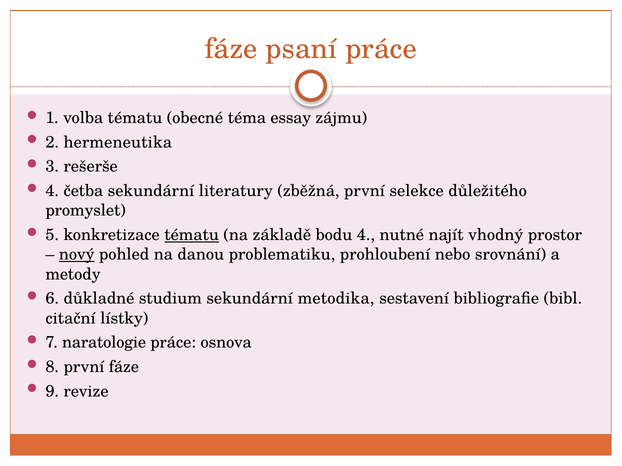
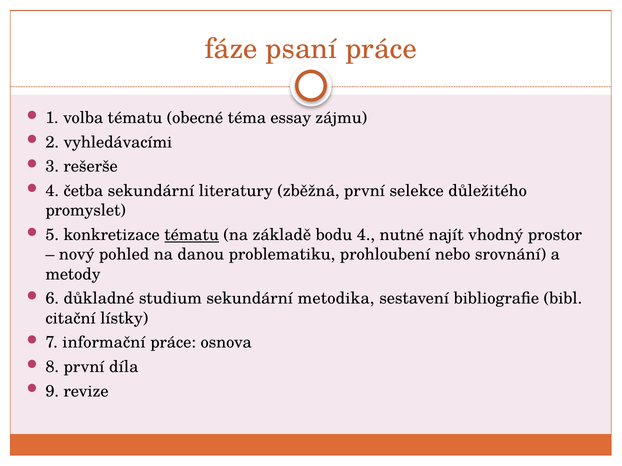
hermeneutika: hermeneutika -> vyhledávacími
nový underline: present -> none
naratologie: naratologie -> informační
první fáze: fáze -> díla
